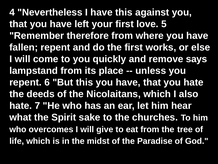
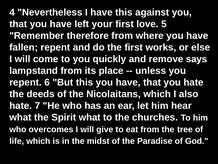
Spirit sake: sake -> what
